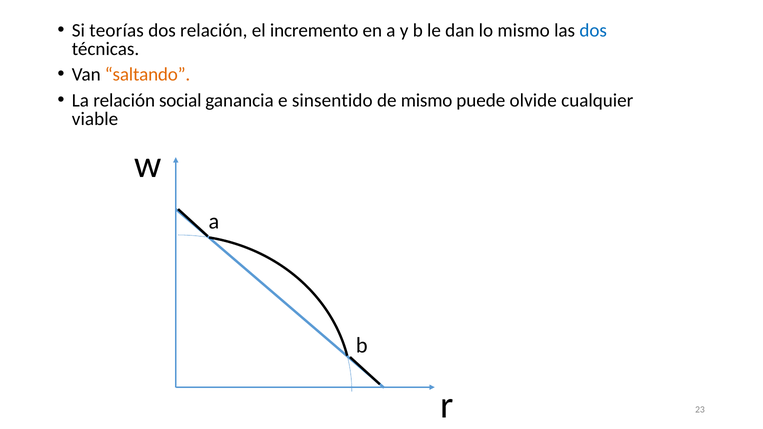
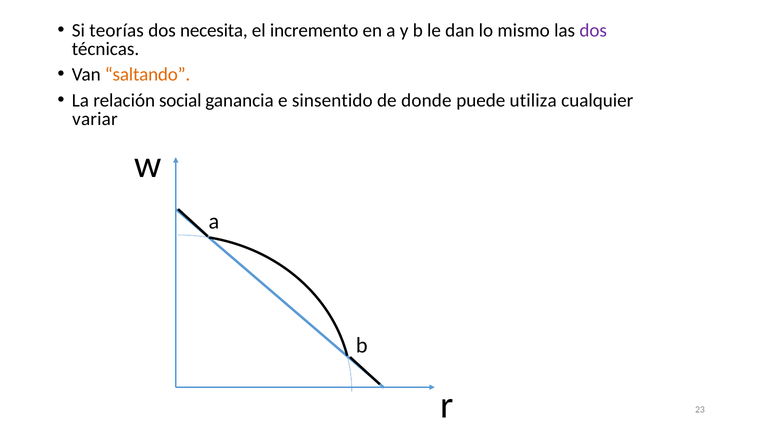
dos relación: relación -> necesita
dos at (593, 30) colour: blue -> purple
de mismo: mismo -> donde
olvide: olvide -> utiliza
viable: viable -> variar
